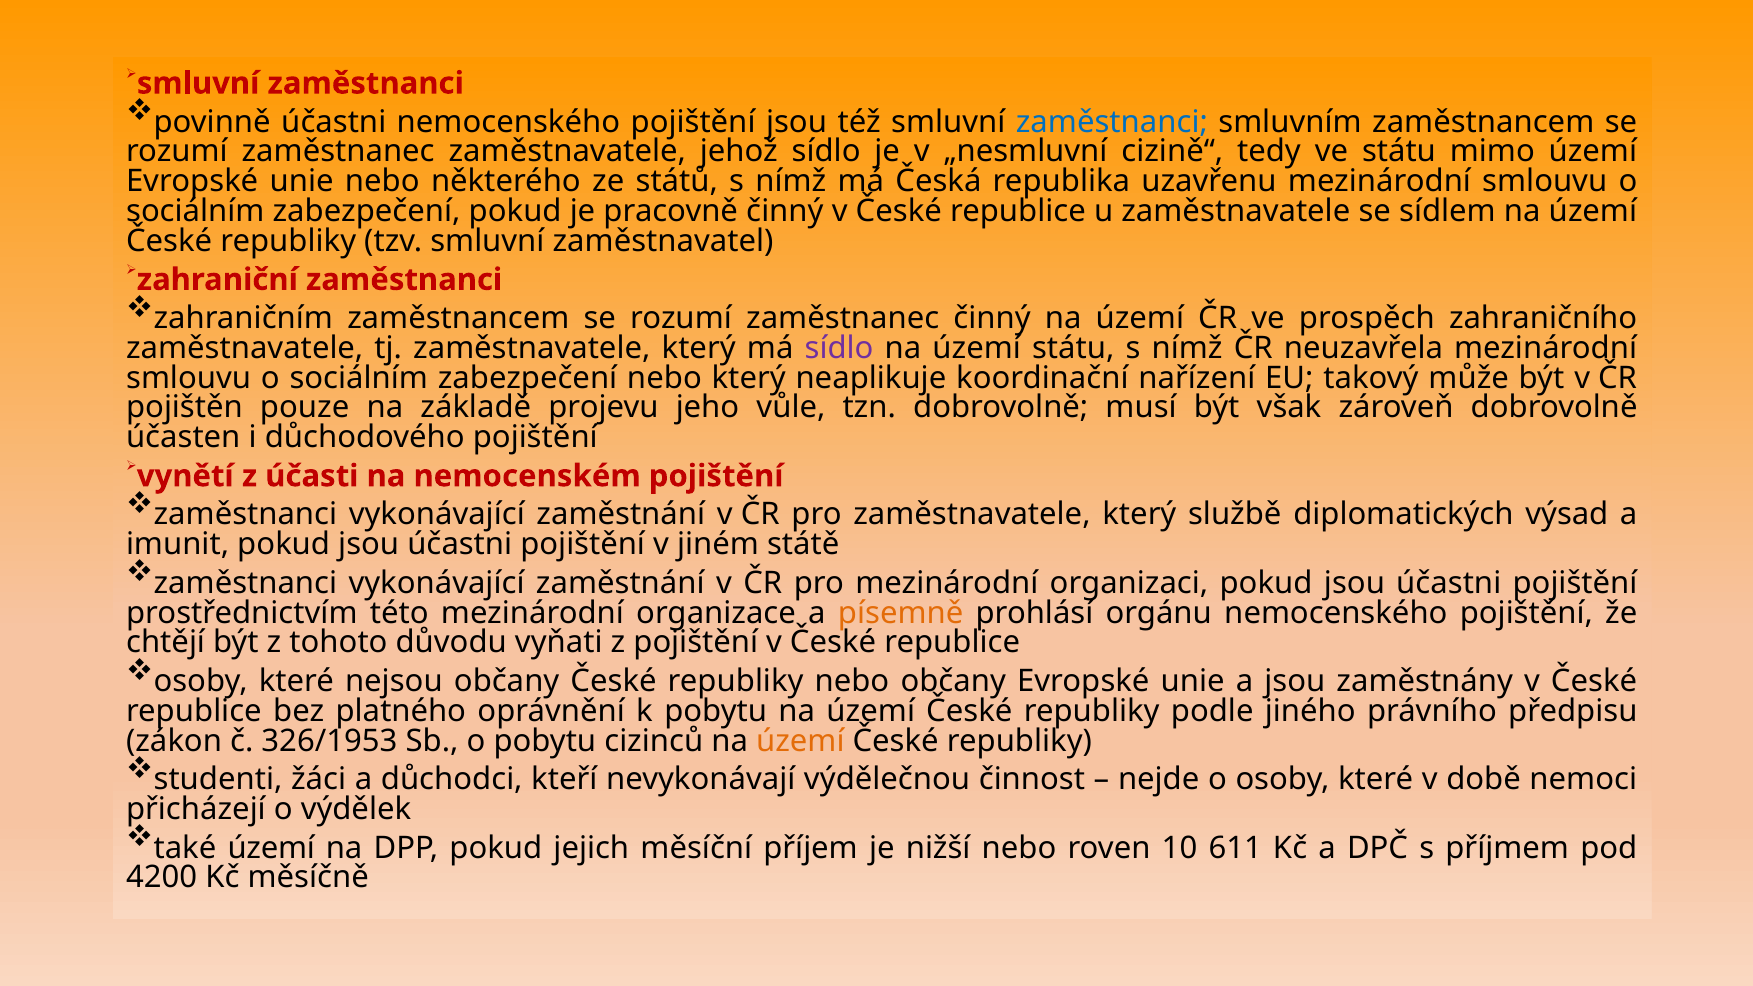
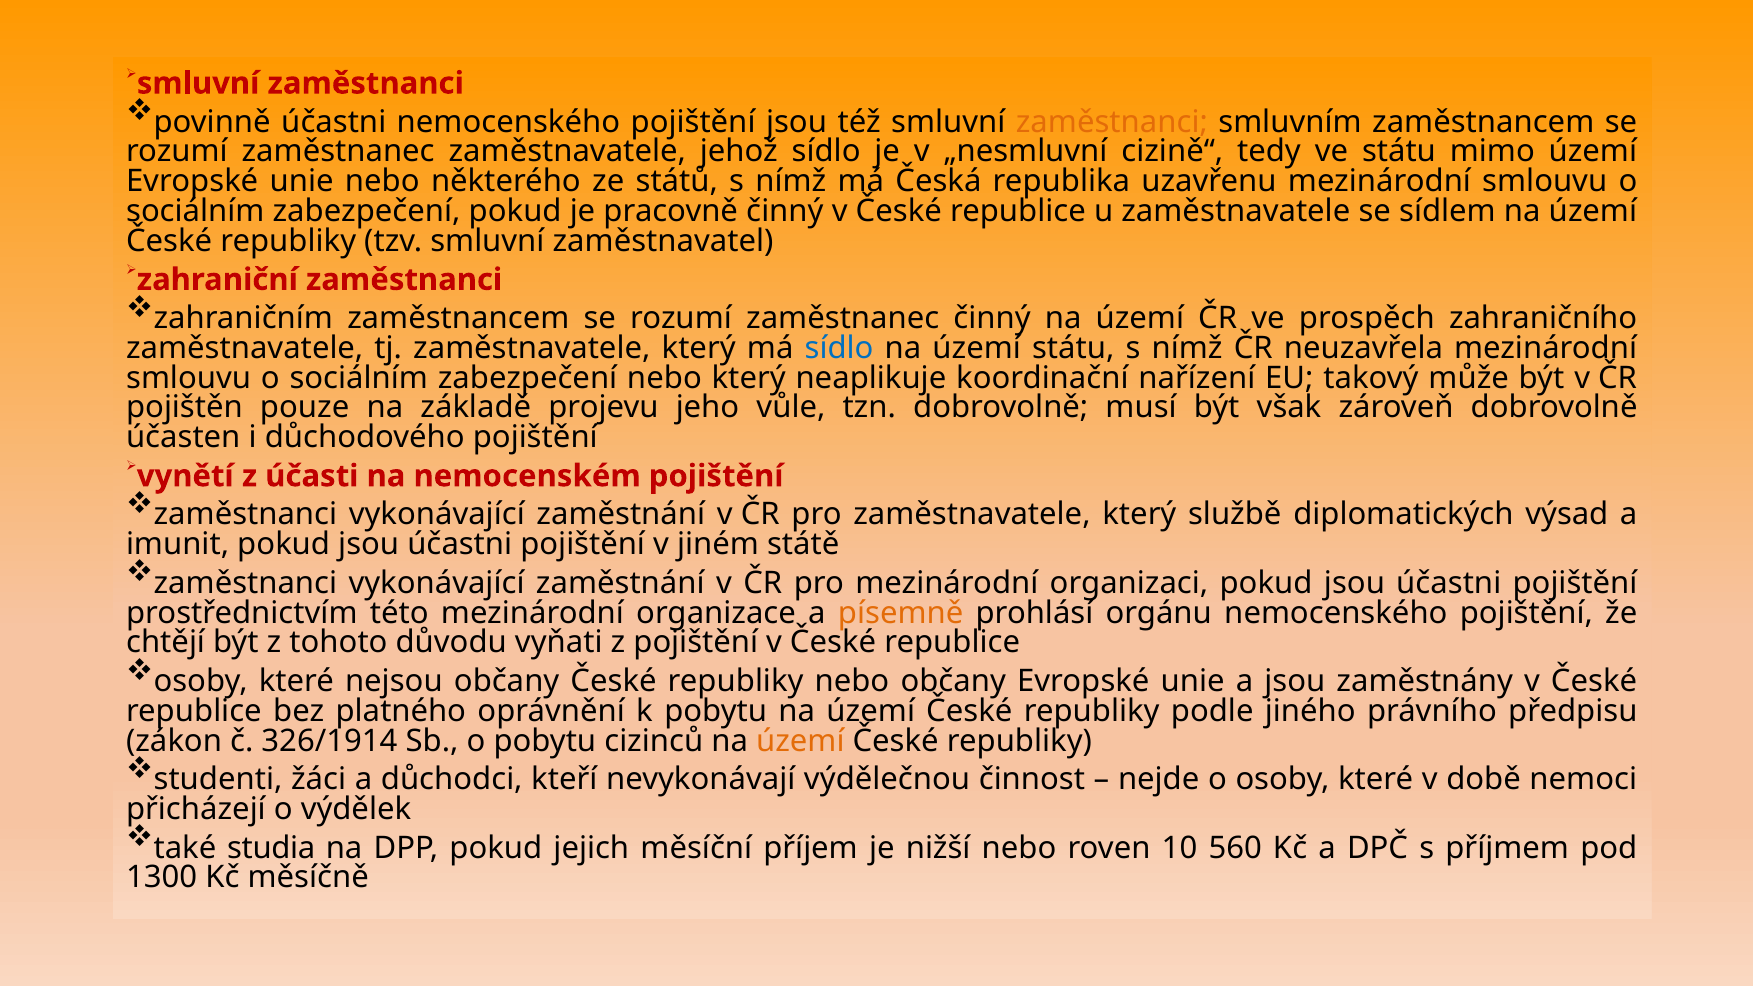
zaměstnanci at (1112, 122) colour: blue -> orange
sídlo at (839, 348) colour: purple -> blue
326/1953: 326/1953 -> 326/1914
také území: území -> studia
611: 611 -> 560
4200: 4200 -> 1300
